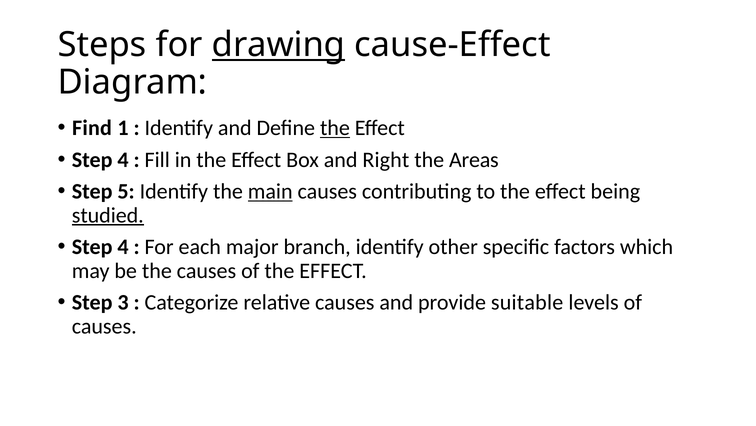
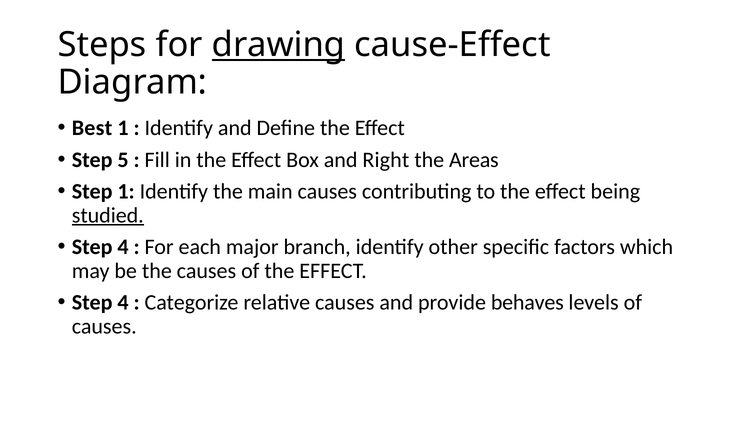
Find: Find -> Best
the at (335, 128) underline: present -> none
4 at (123, 159): 4 -> 5
Step 5: 5 -> 1
main underline: present -> none
3 at (123, 302): 3 -> 4
suitable: suitable -> behaves
